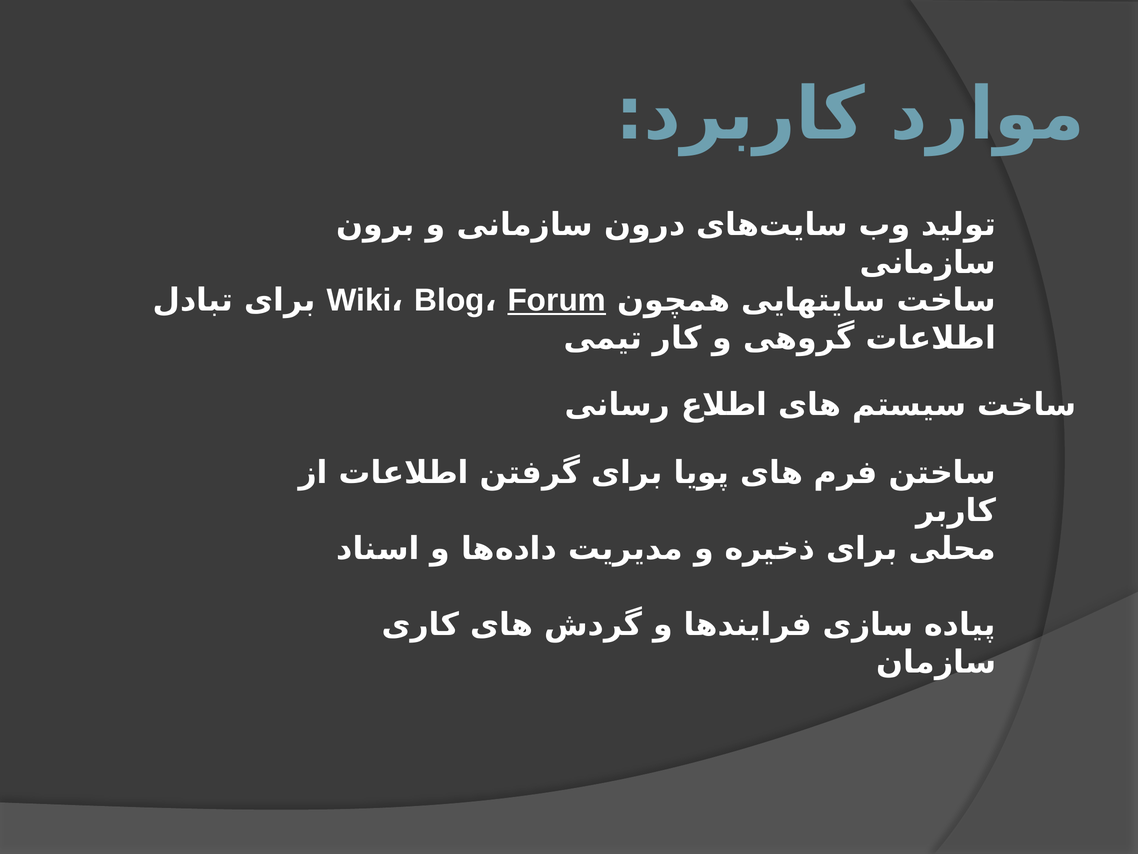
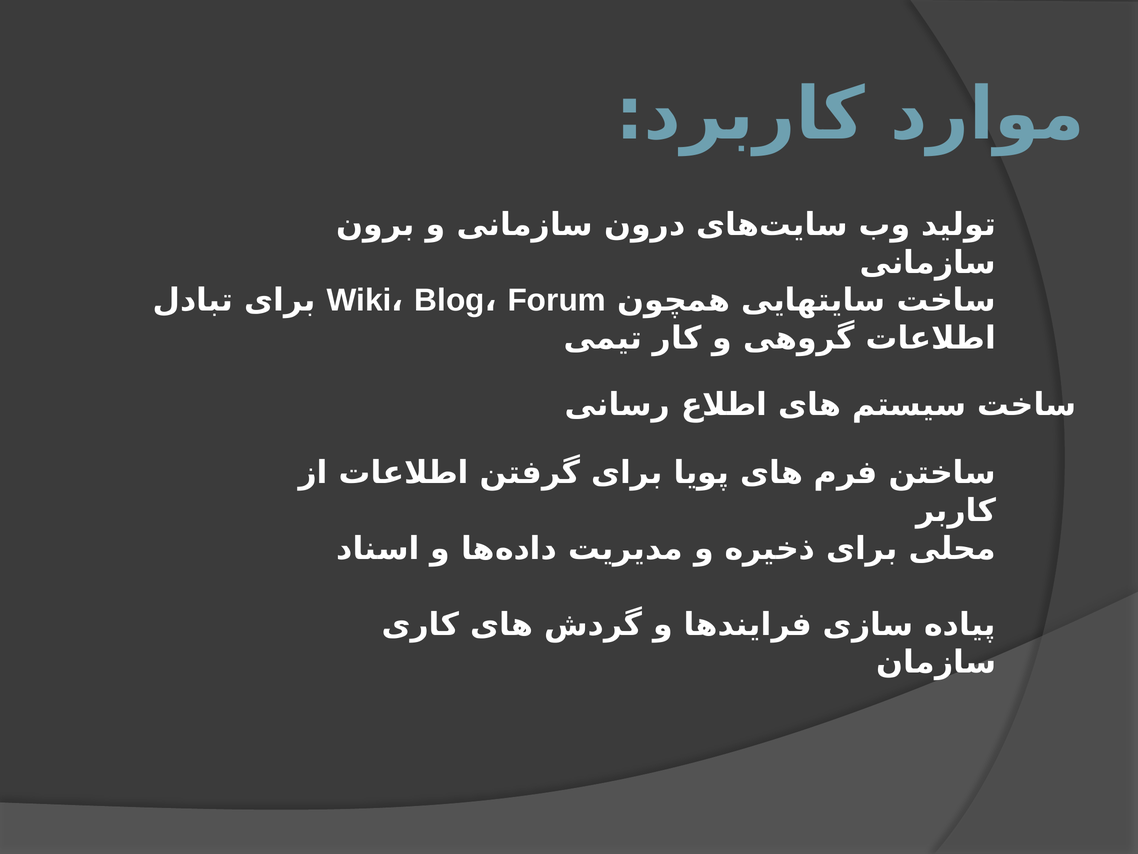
Forum underline: present -> none
